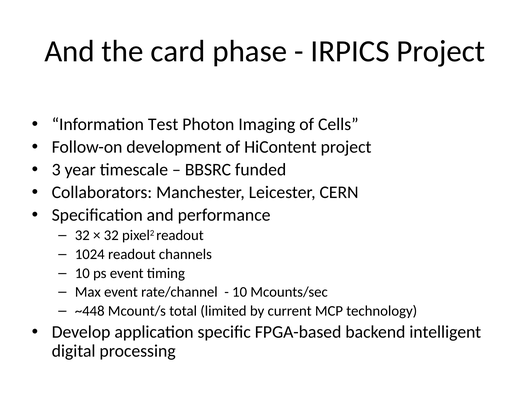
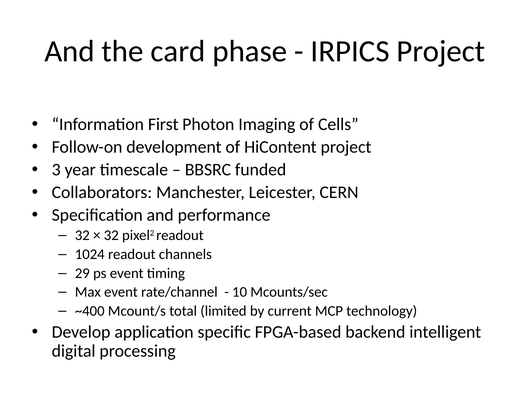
Test: Test -> First
10 at (82, 273): 10 -> 29
~448: ~448 -> ~400
